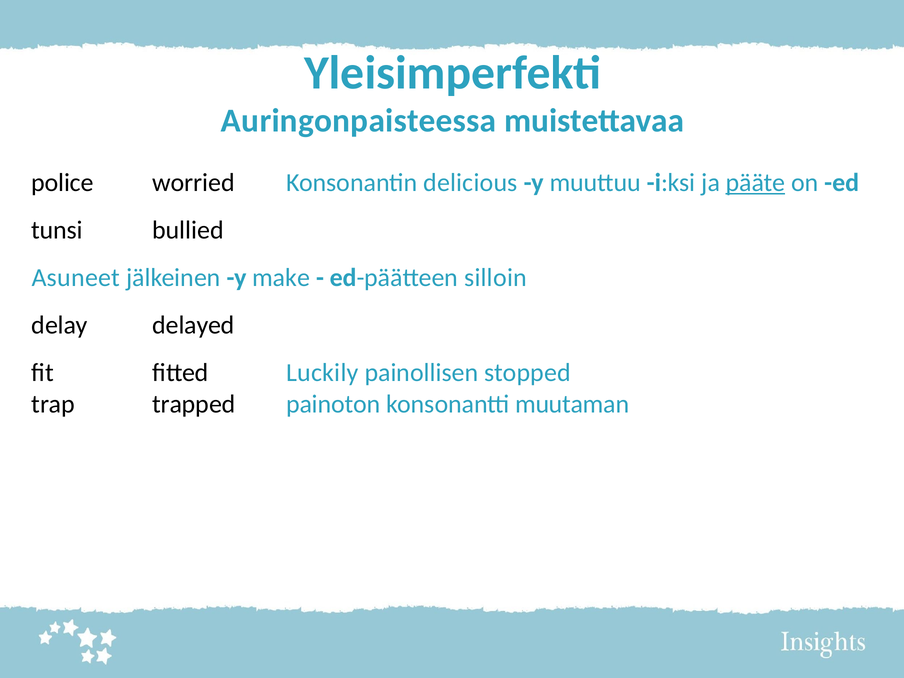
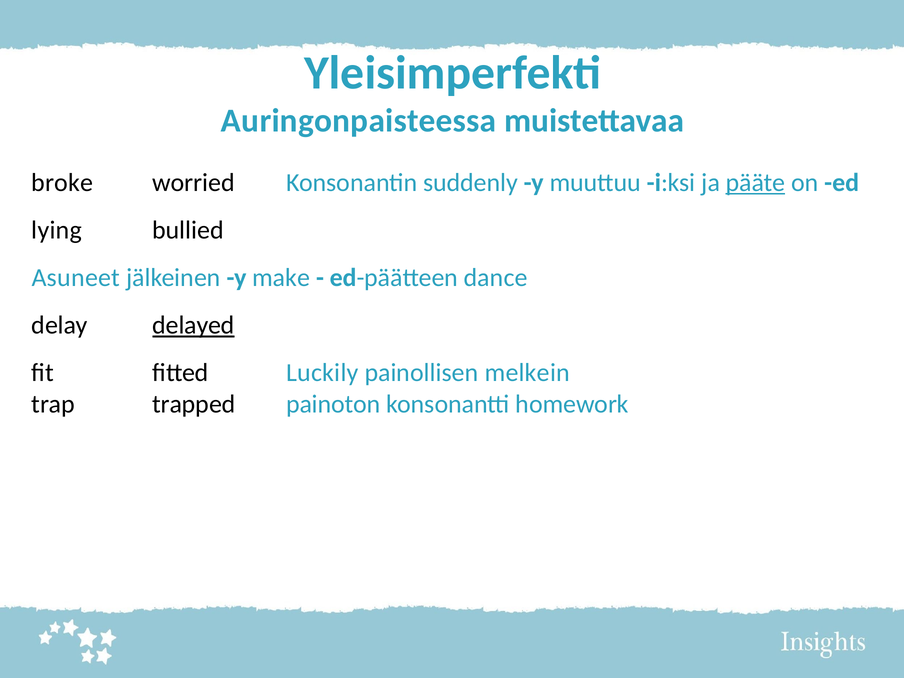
police: police -> broke
delicious: delicious -> suddenly
tunsi: tunsi -> lying
silloin: silloin -> dance
delayed underline: none -> present
stopped: stopped -> melkein
muutaman: muutaman -> homework
